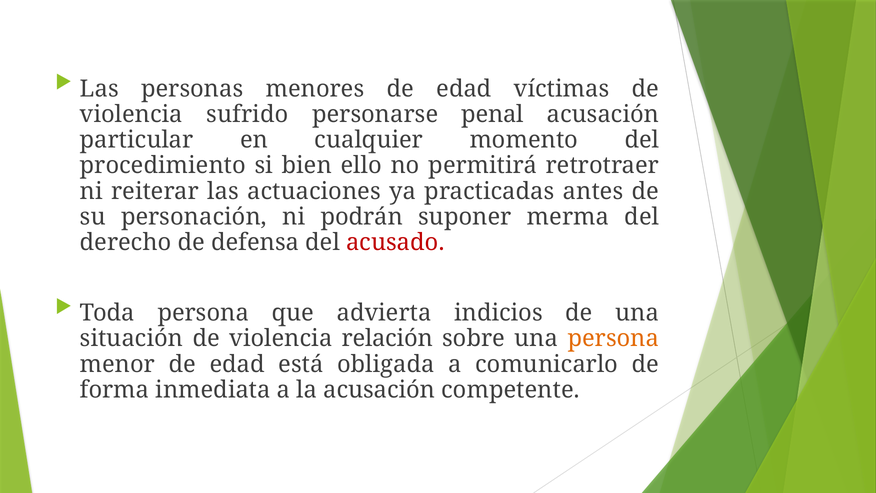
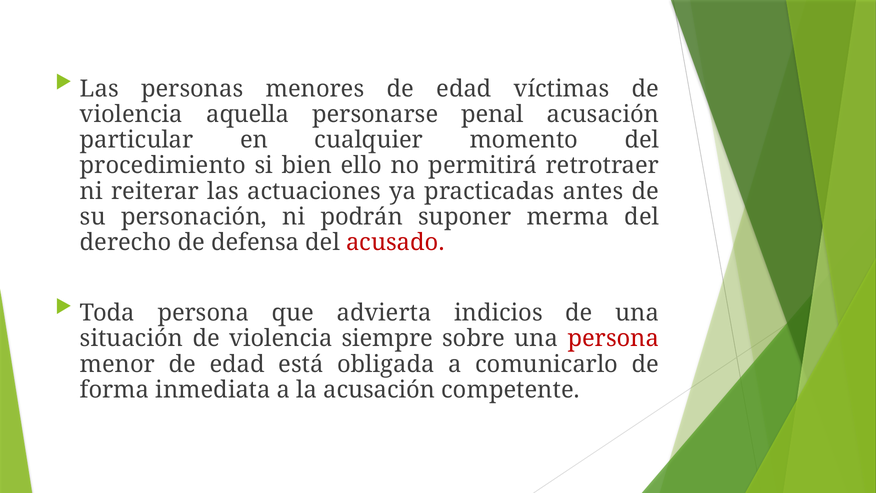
sufrido: sufrido -> aquella
relación: relación -> siempre
persona at (613, 338) colour: orange -> red
